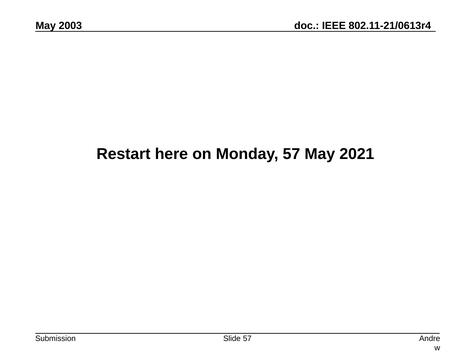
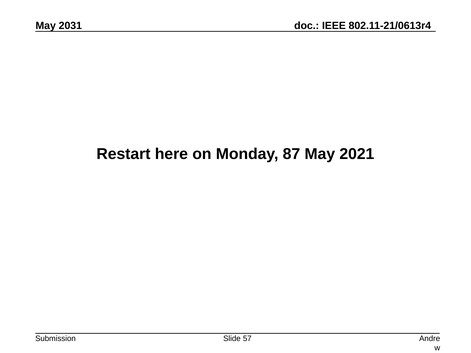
2003: 2003 -> 2031
Monday 57: 57 -> 87
